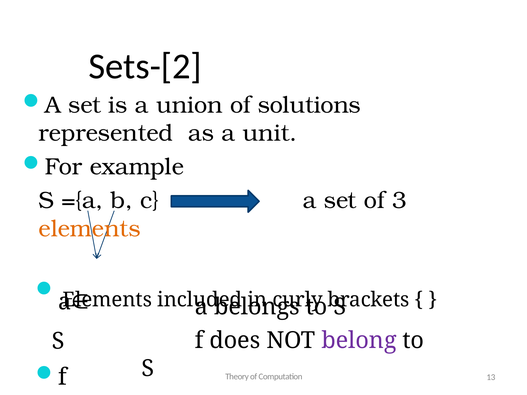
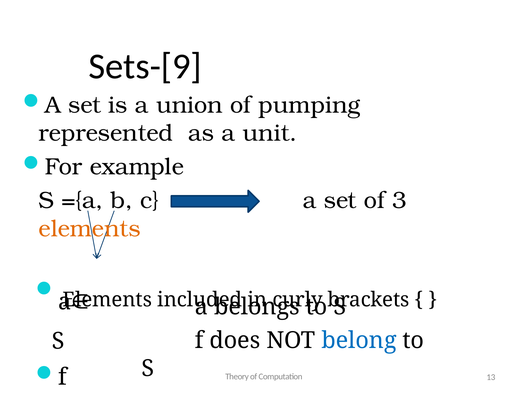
Sets-[2: Sets-[2 -> Sets-[9
solutions: solutions -> pumping
belong colour: purple -> blue
